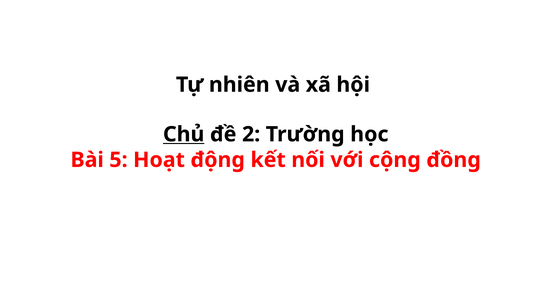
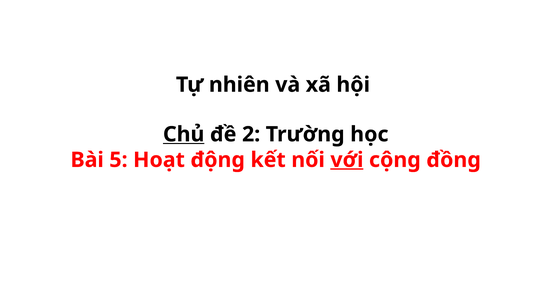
với underline: none -> present
